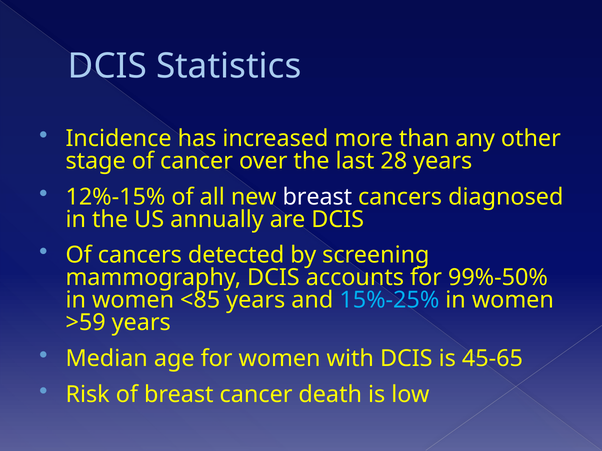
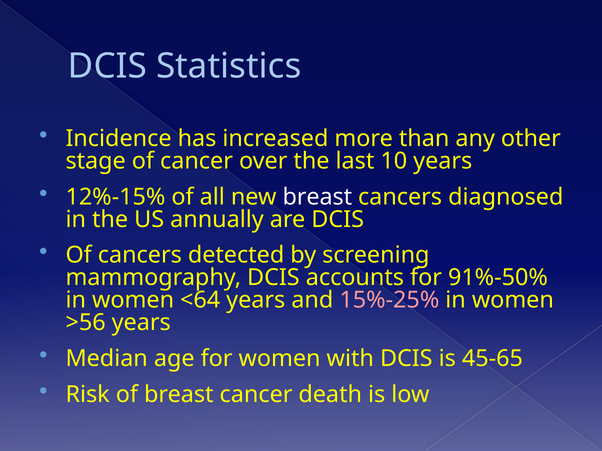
28: 28 -> 10
99%-50%: 99%-50% -> 91%-50%
<85: <85 -> <64
15%-25% colour: light blue -> pink
>59: >59 -> >56
